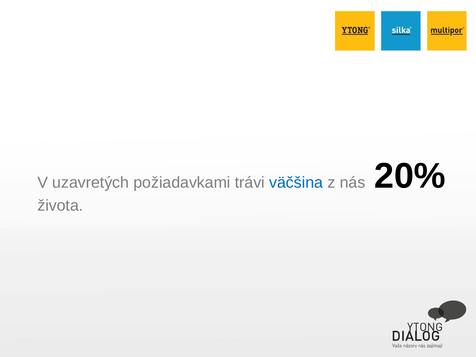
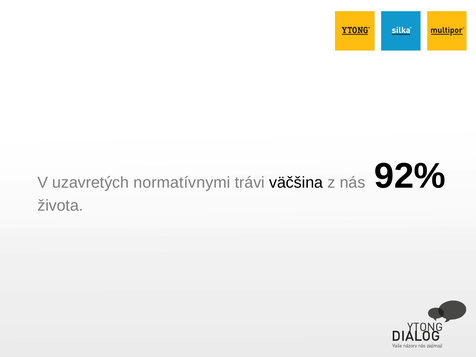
požiadavkami: požiadavkami -> normatívnymi
väčšina colour: blue -> black
20%: 20% -> 92%
